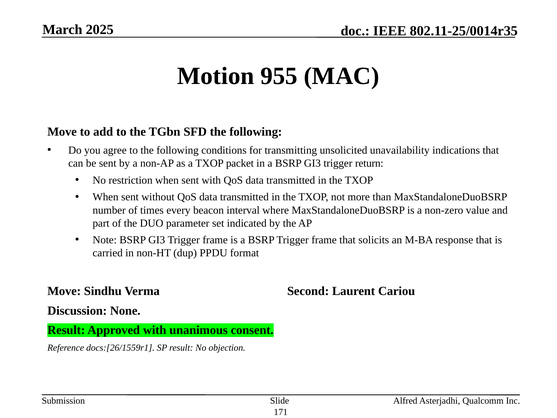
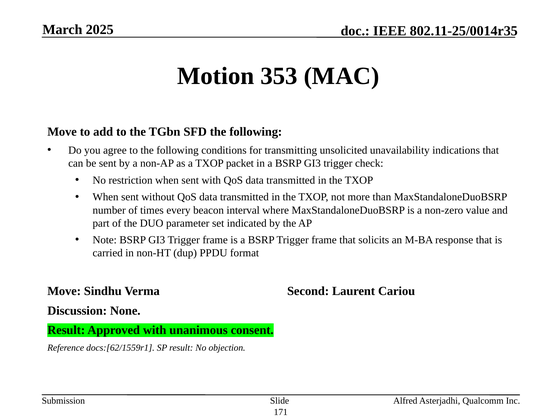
955: 955 -> 353
return: return -> check
docs:[26/1559r1: docs:[26/1559r1 -> docs:[62/1559r1
